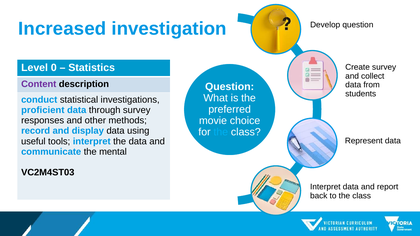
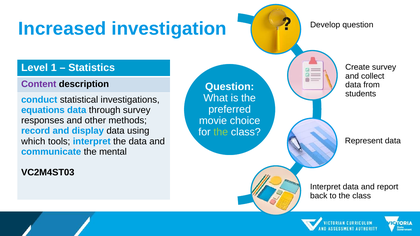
0: 0 -> 1
proficient: proficient -> equations
the at (221, 132) colour: light blue -> light green
useful: useful -> which
